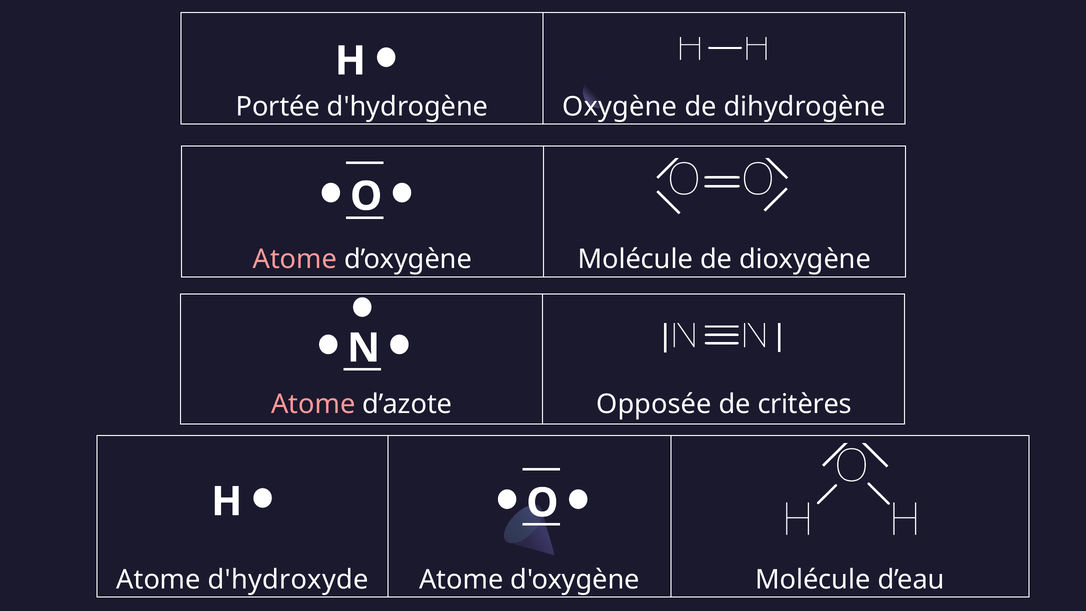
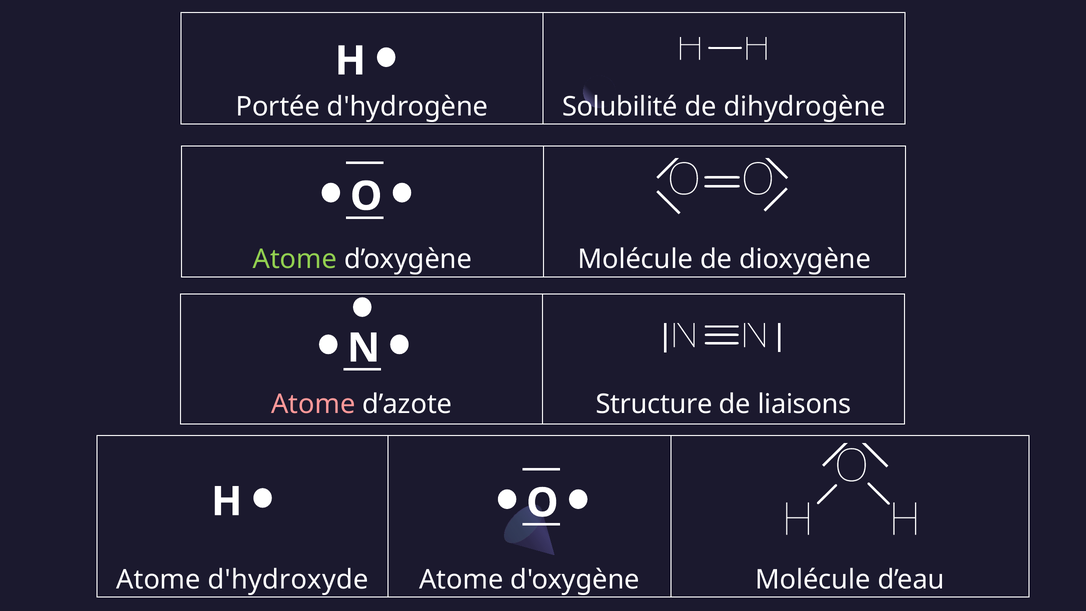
Oxygène: Oxygène -> Solubilité
Atome at (295, 259) colour: pink -> light green
Opposée: Opposée -> Structure
critères: critères -> liaisons
